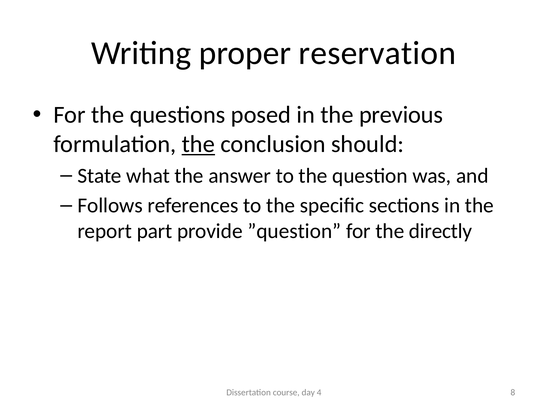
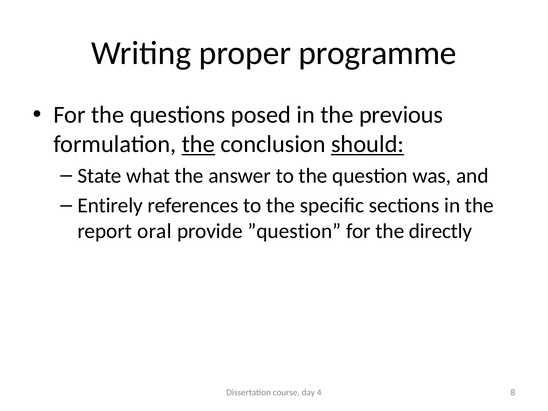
reservation: reservation -> programme
should underline: none -> present
Follows: Follows -> Entirely
part: part -> oral
